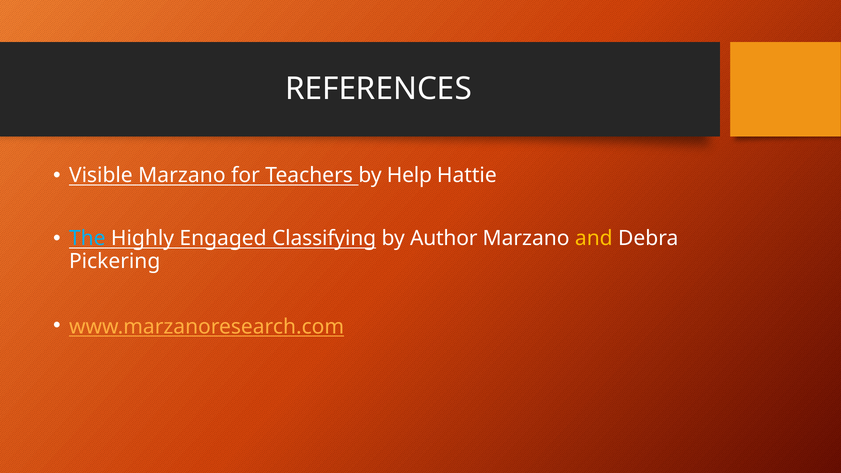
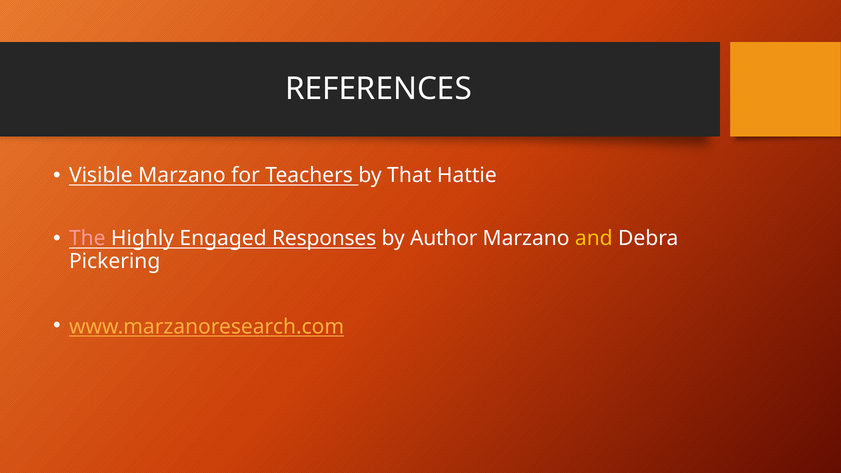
Help: Help -> That
The colour: light blue -> pink
Classifying: Classifying -> Responses
